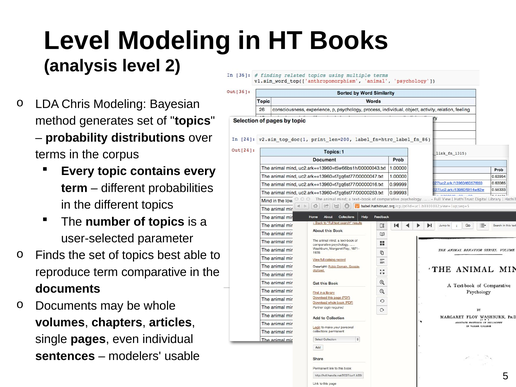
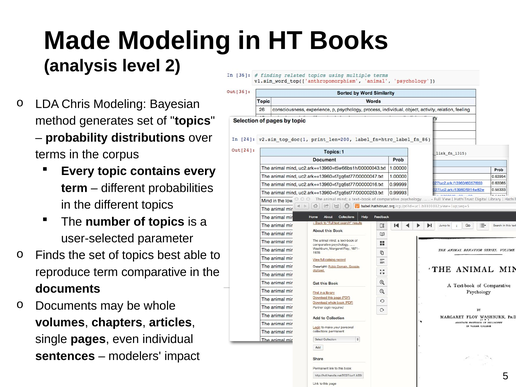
Level at (77, 41): Level -> Made
usable: usable -> impact
